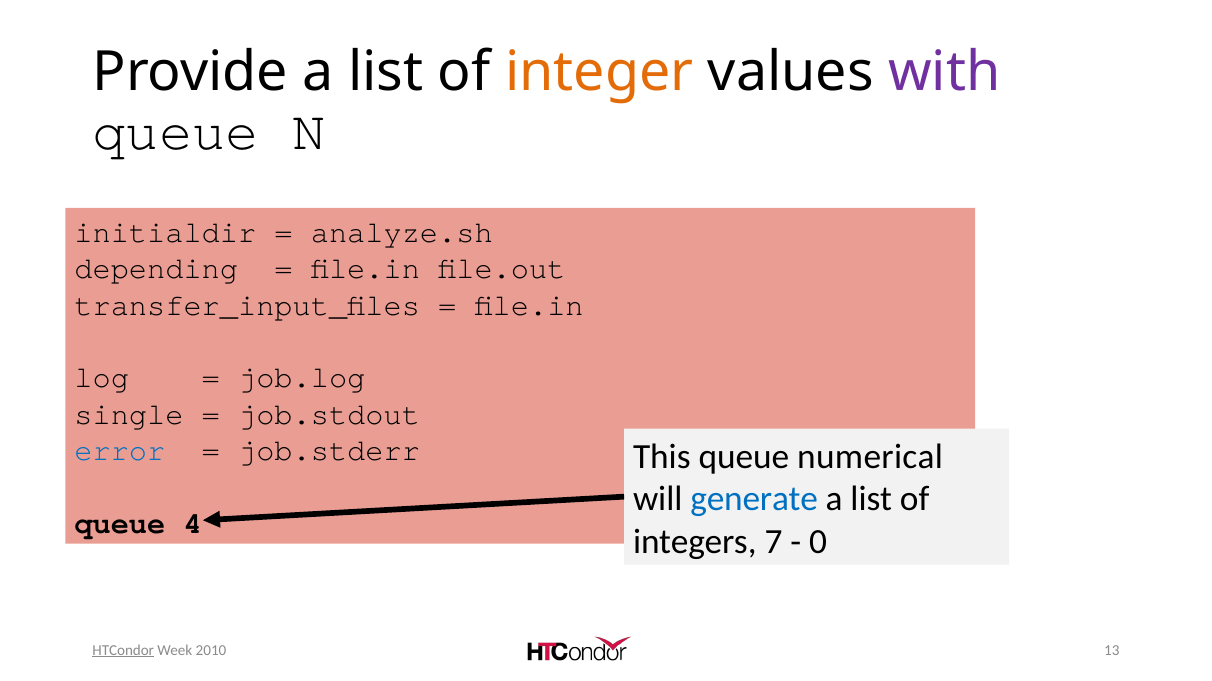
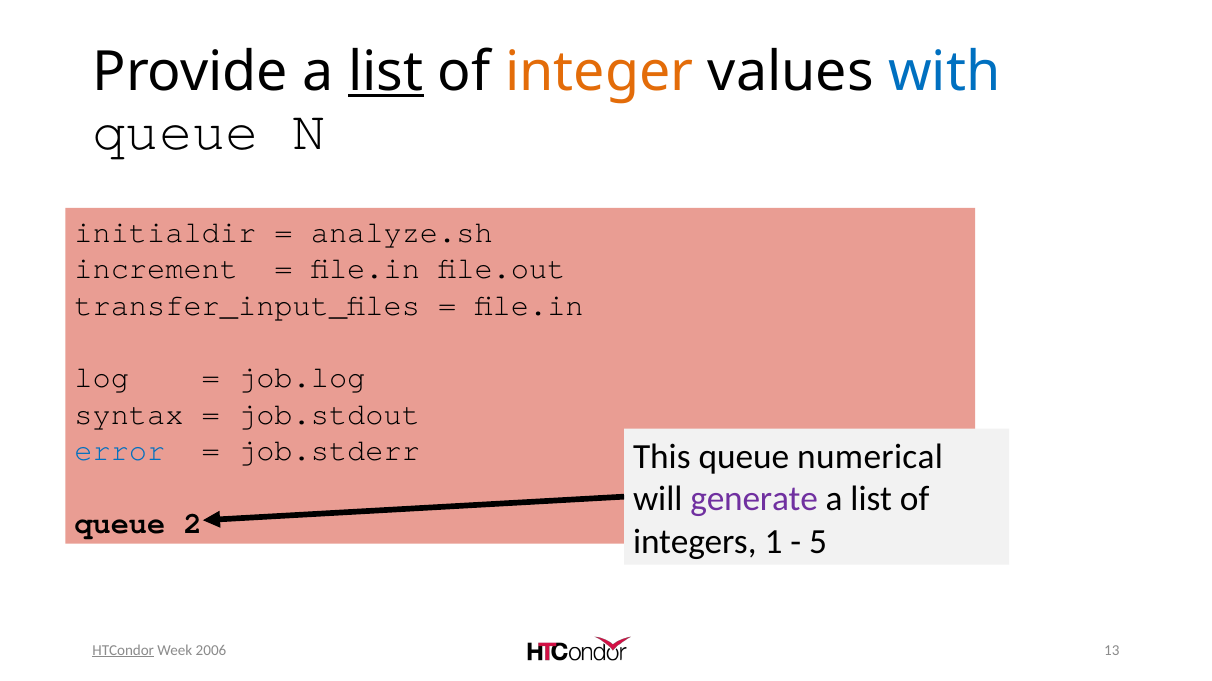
list at (386, 72) underline: none -> present
with colour: purple -> blue
depending: depending -> increment
single: single -> syntax
generate colour: blue -> purple
4: 4 -> 2
7: 7 -> 1
0: 0 -> 5
2010: 2010 -> 2006
